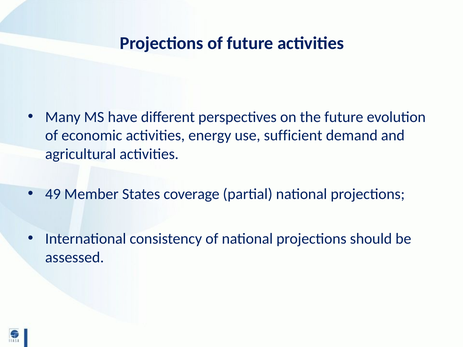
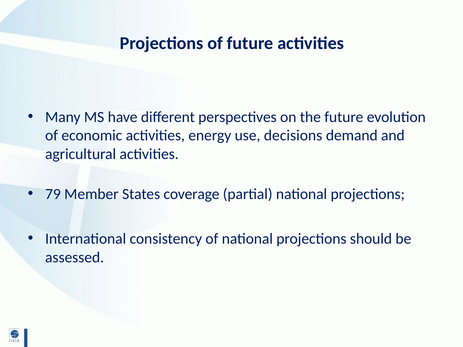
sufficient: sufficient -> decisions
49: 49 -> 79
